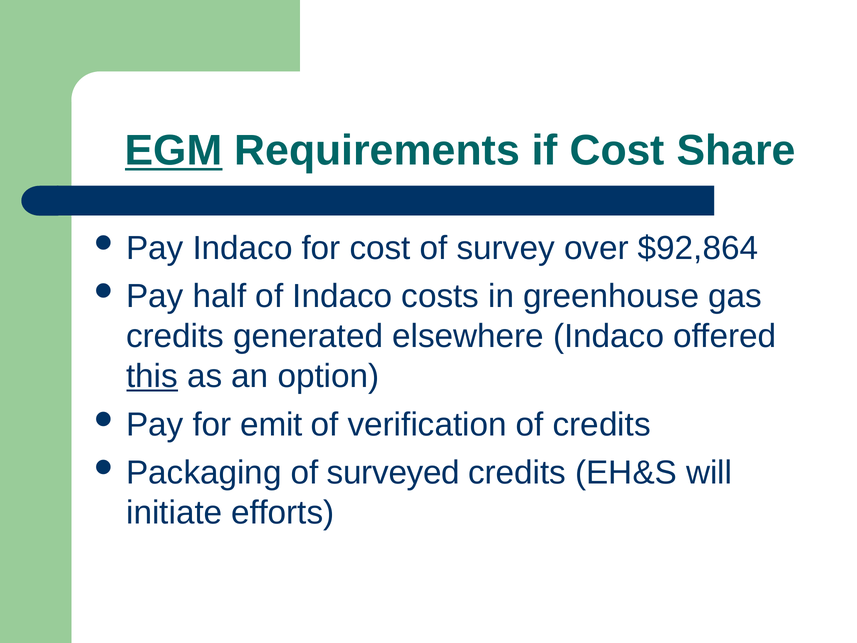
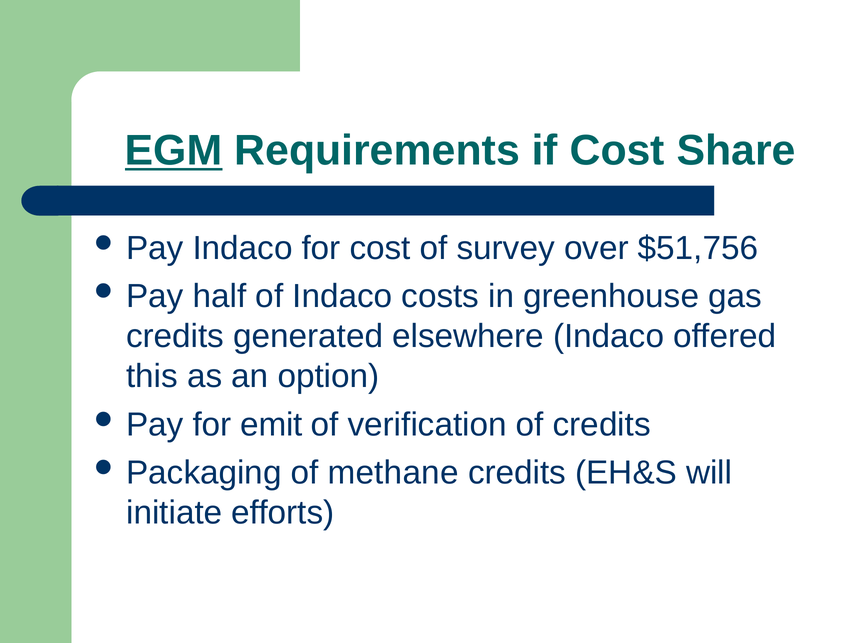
$92,864: $92,864 -> $51,756
this underline: present -> none
surveyed: surveyed -> methane
